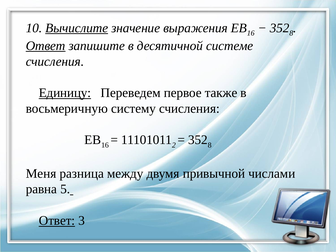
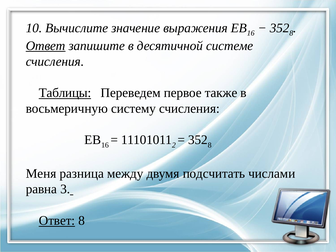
Вычислите underline: present -> none
Единицу: Единицу -> Таблицы
привычной: привычной -> подсчитать
5: 5 -> 3
Ответ 3: 3 -> 8
